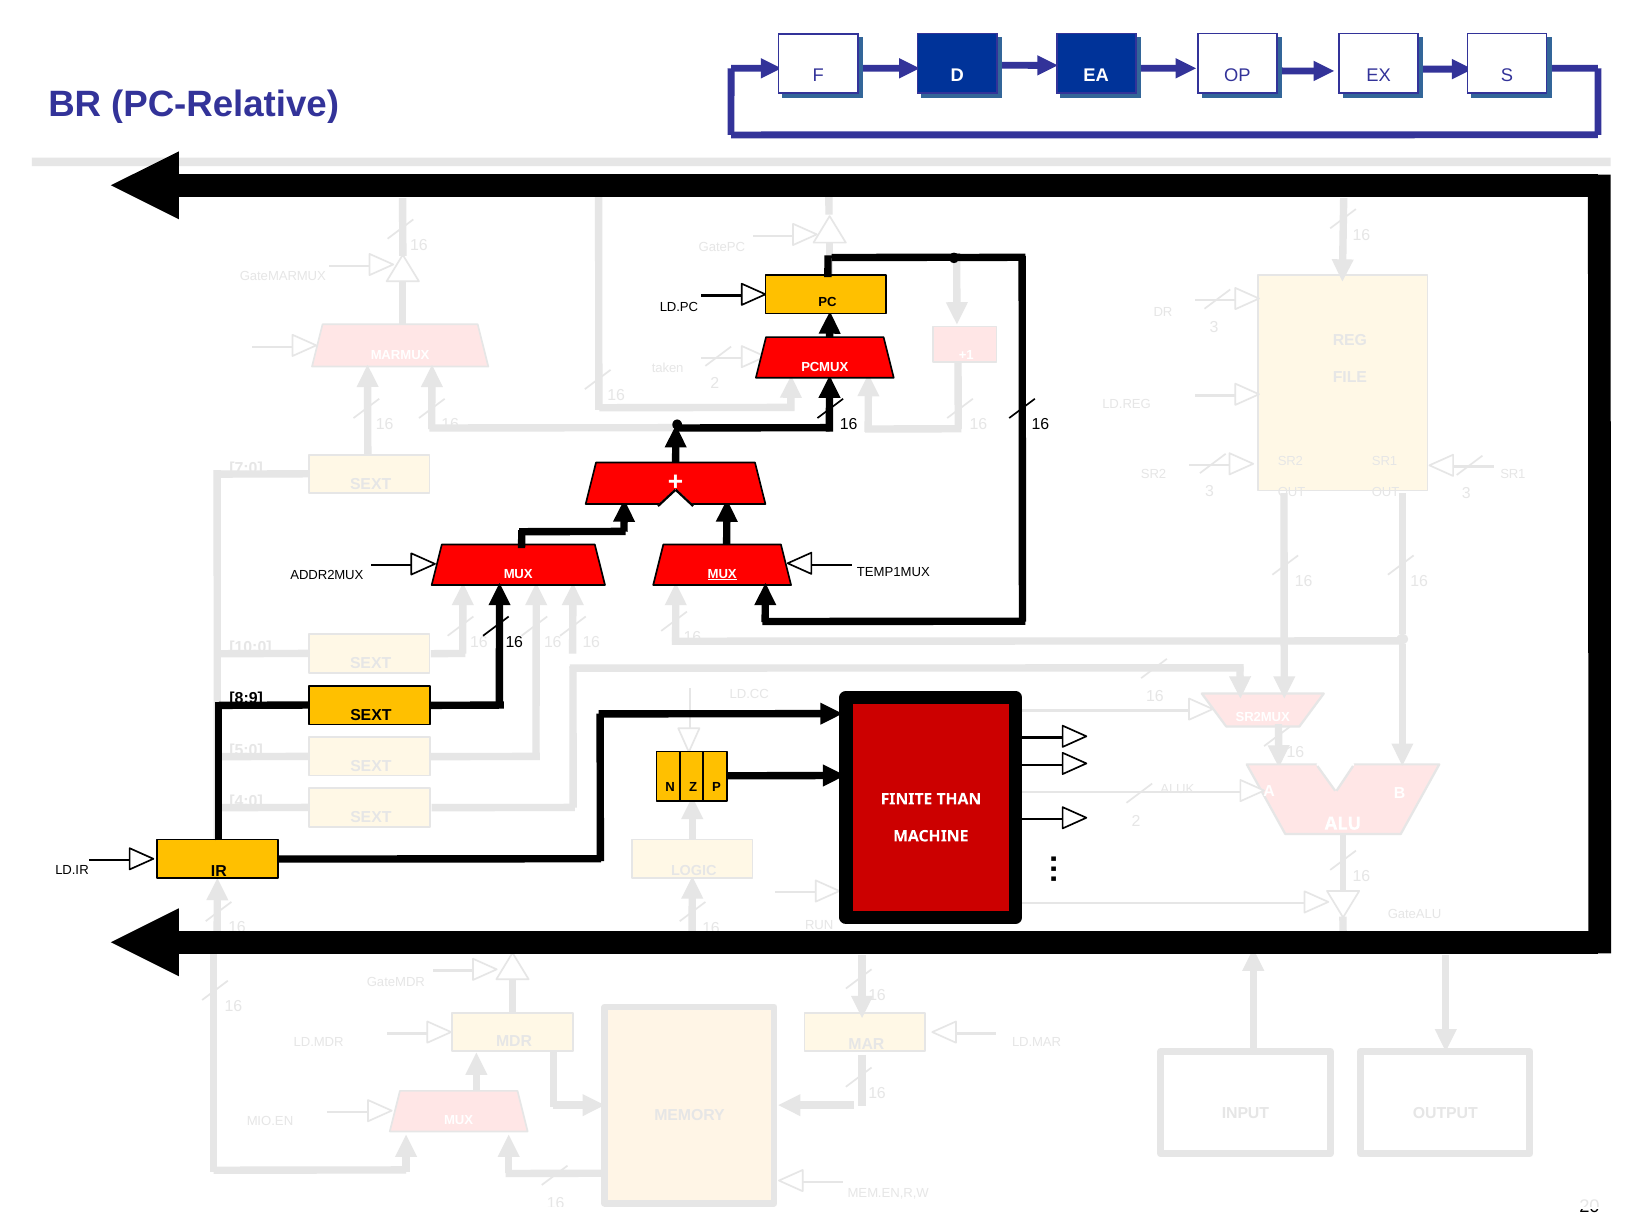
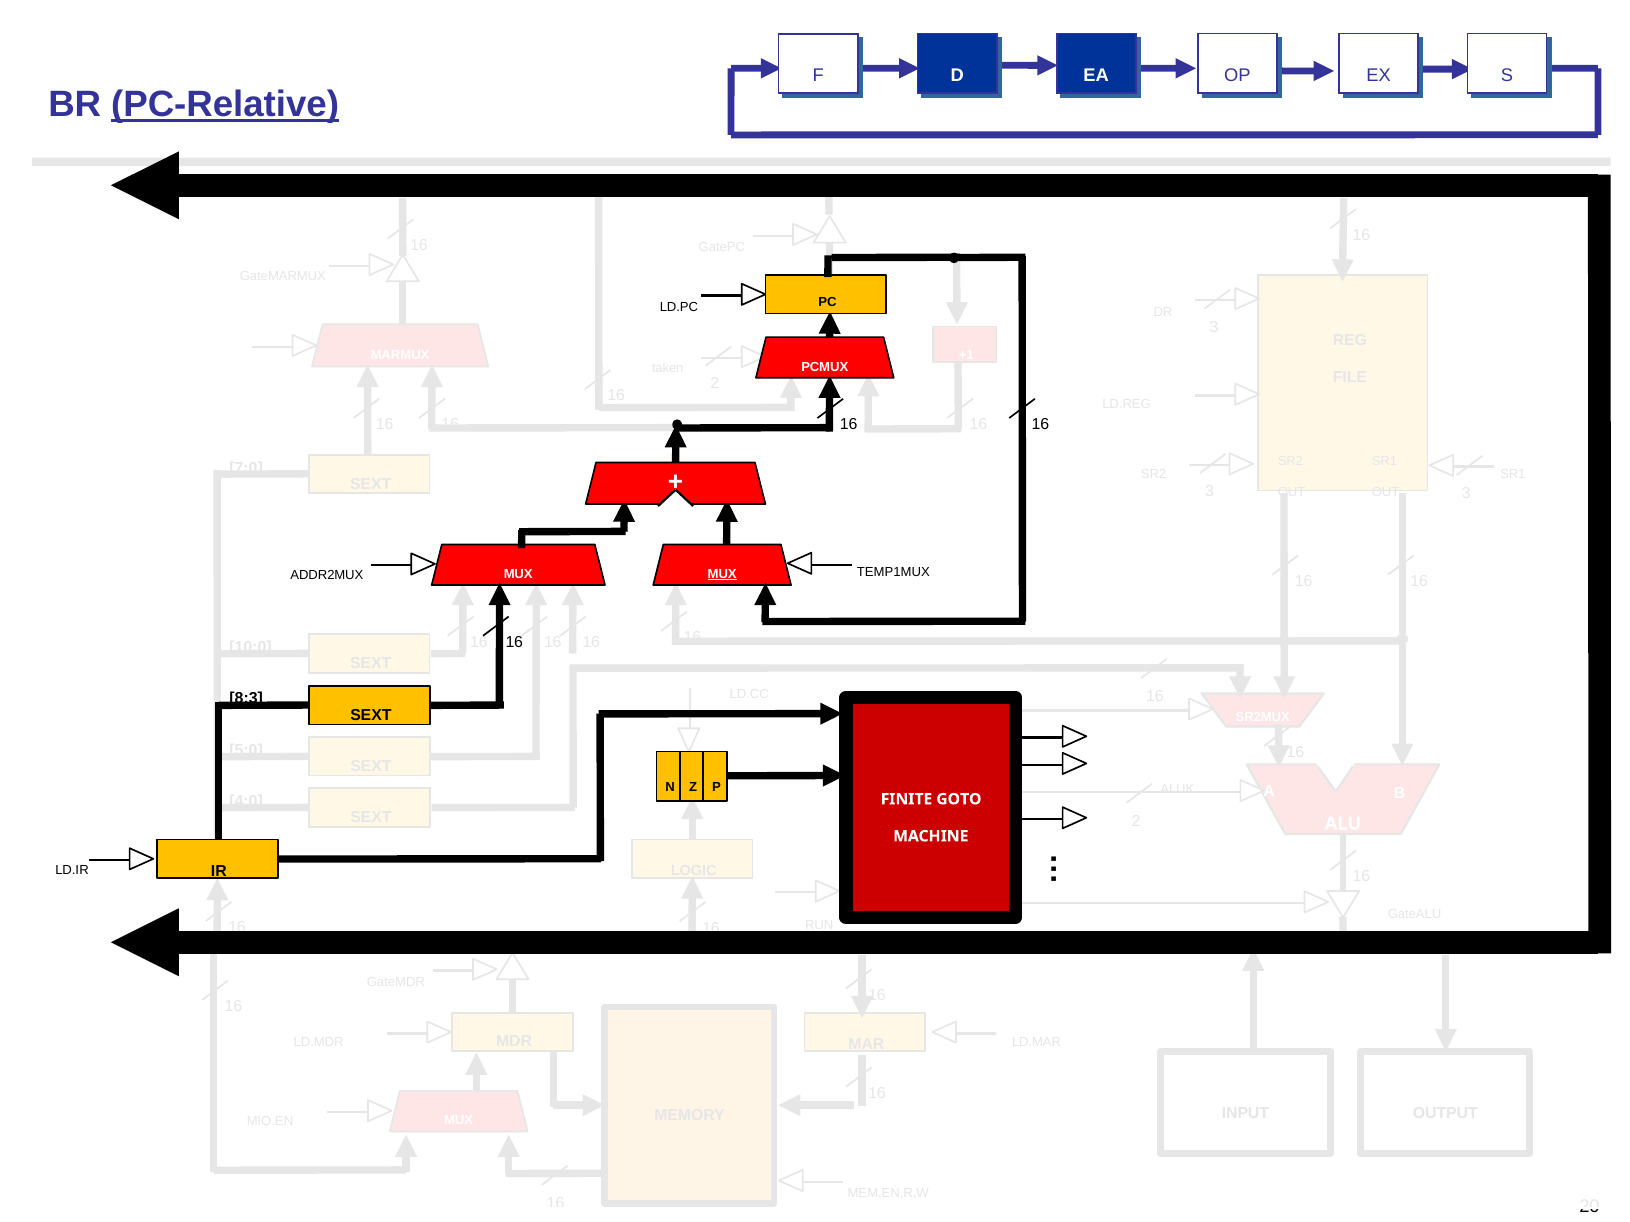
PC-Relative underline: none -> present
8:9: 8:9 -> 8:3
THAN: THAN -> GOTO
